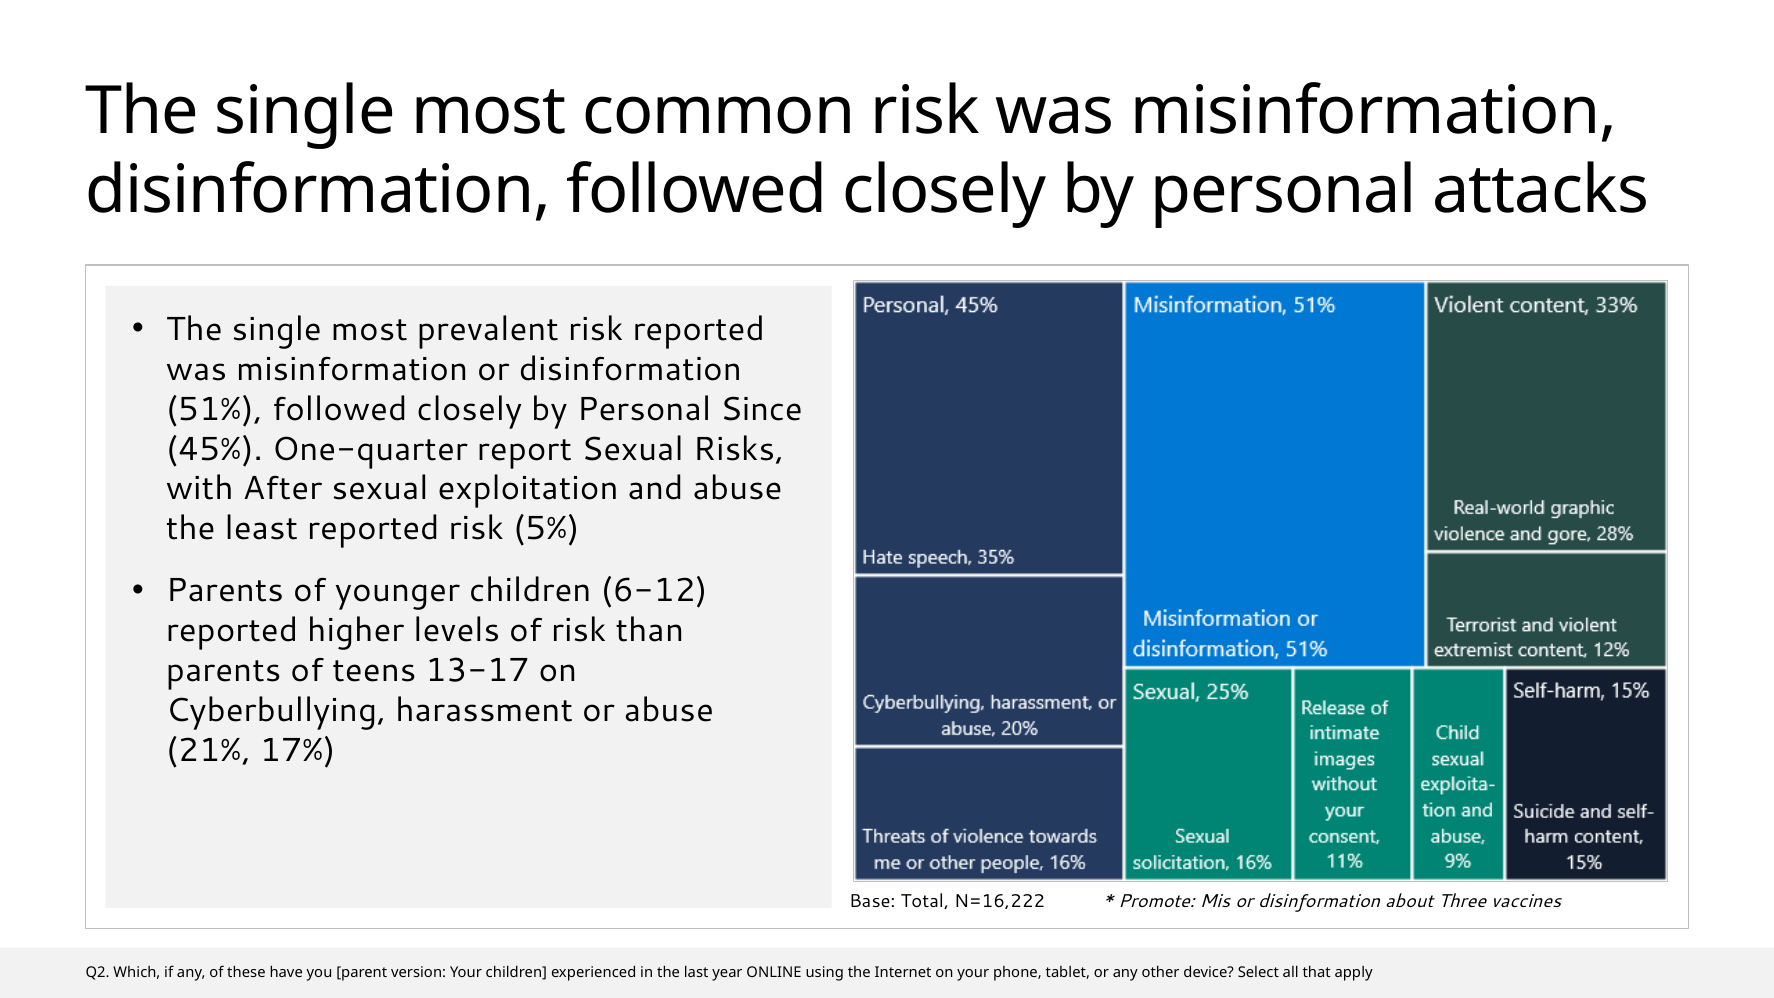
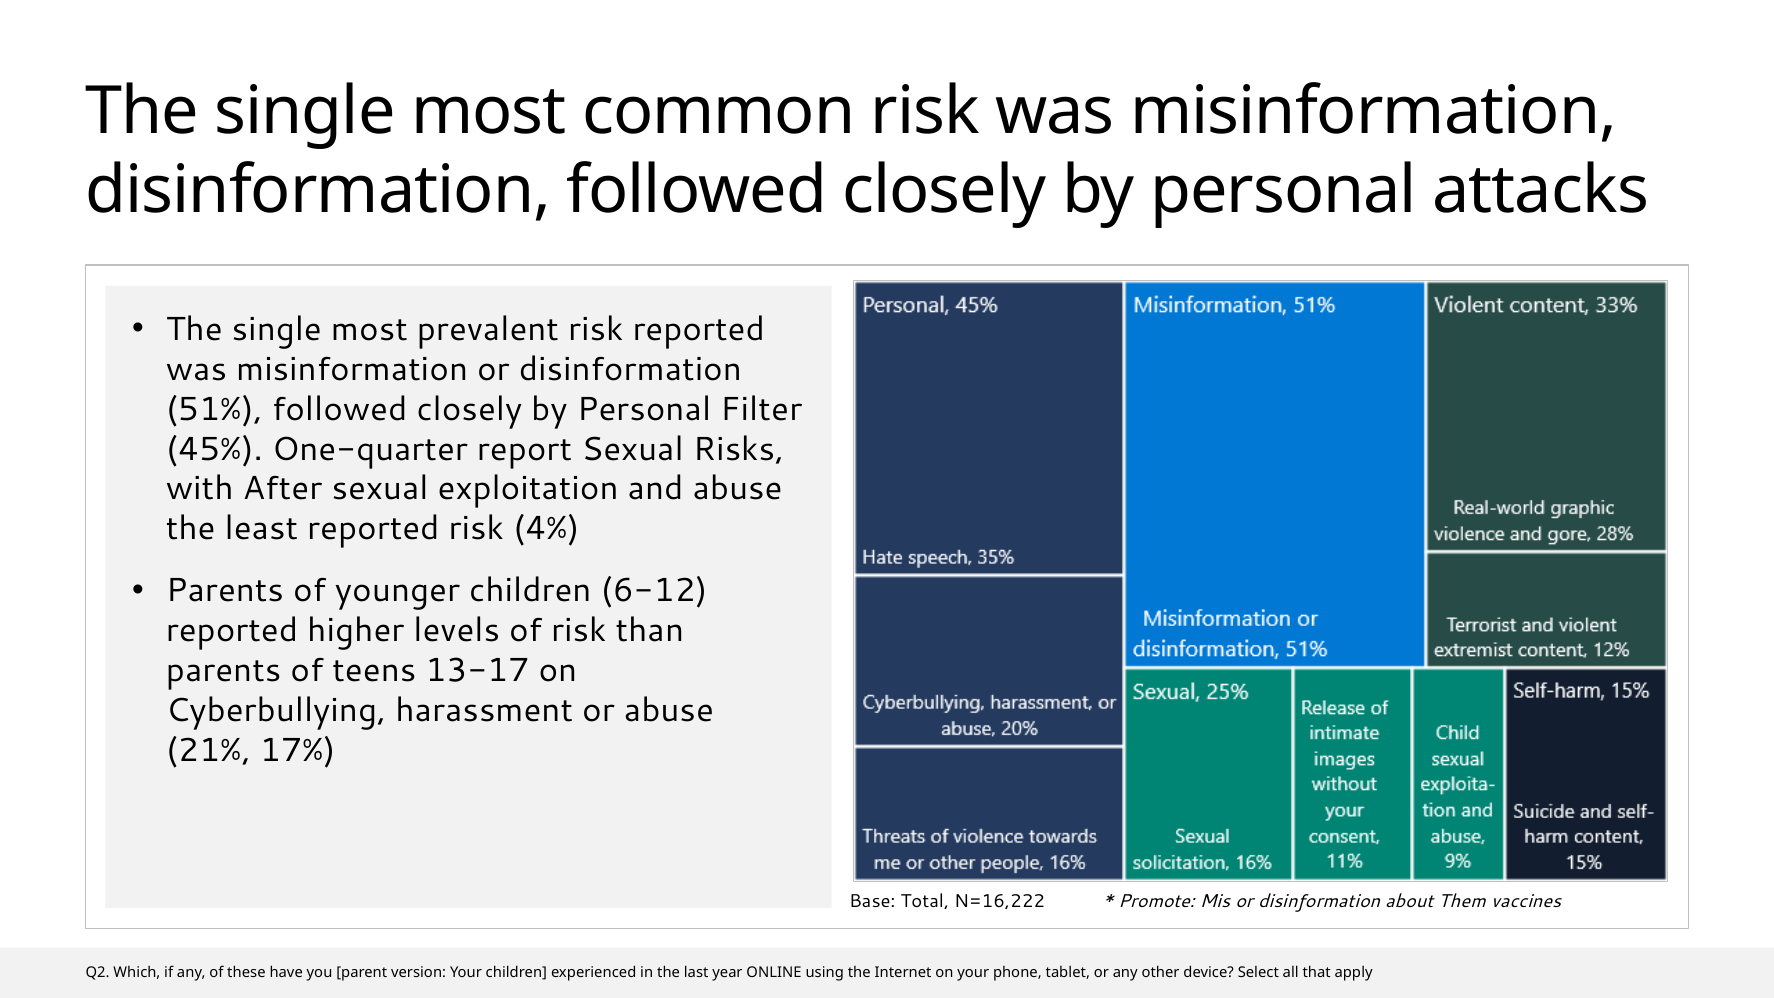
Since: Since -> Filter
5%: 5% -> 4%
Three: Three -> Them
